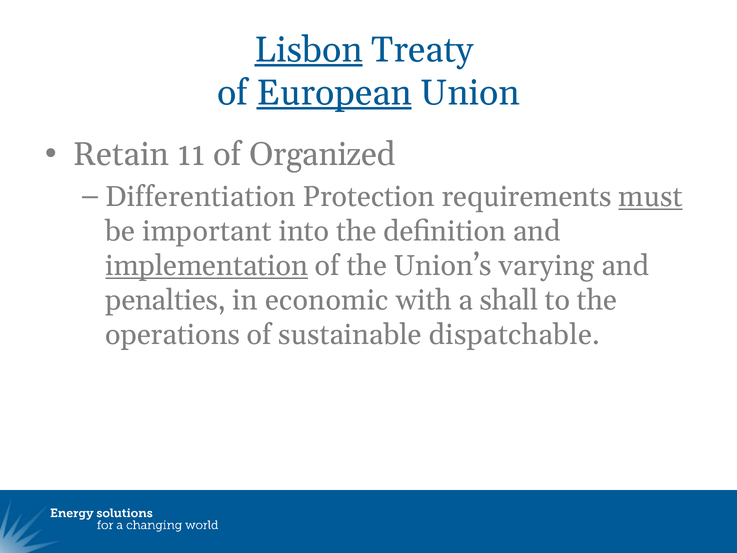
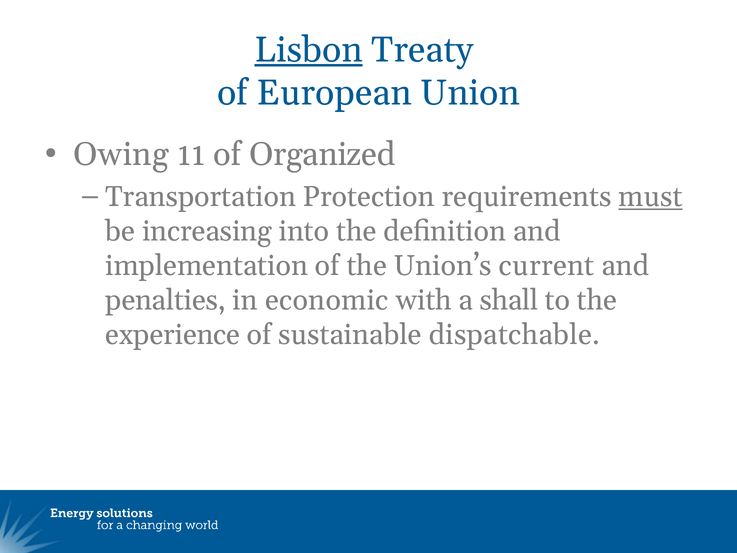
European underline: present -> none
Retain: Retain -> Owing
Differentiation: Differentiation -> Transportation
important: important -> increasing
implementation underline: present -> none
varying: varying -> current
operations: operations -> experience
